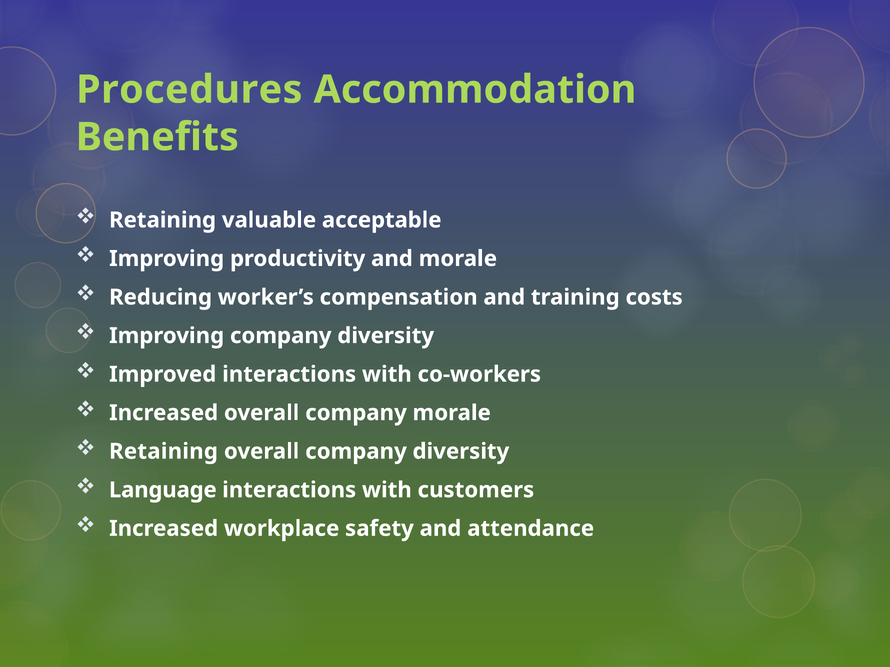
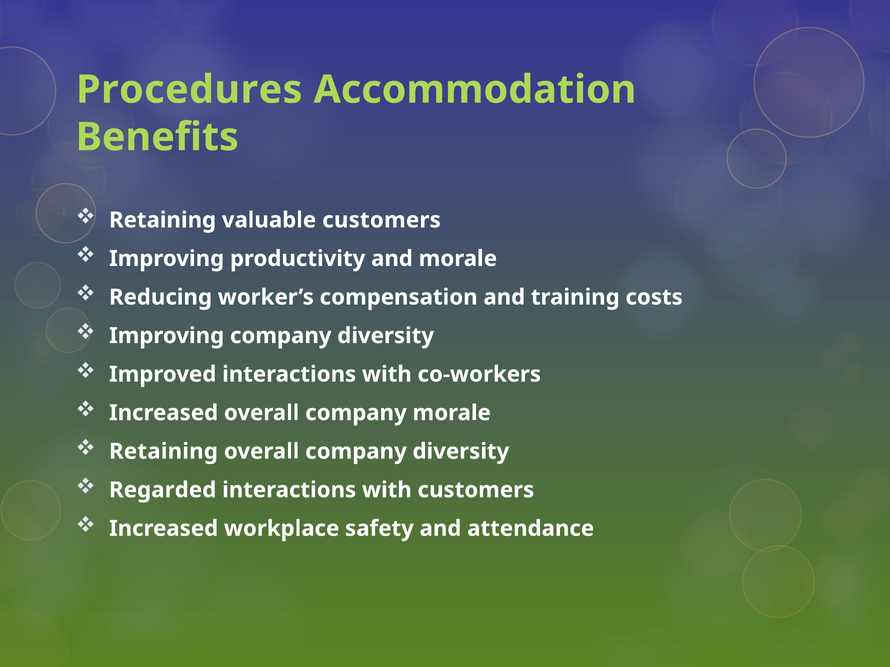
valuable acceptable: acceptable -> customers
Language: Language -> Regarded
